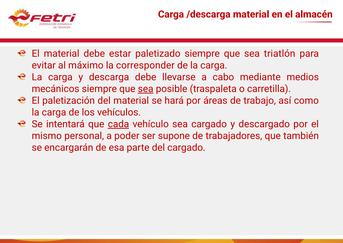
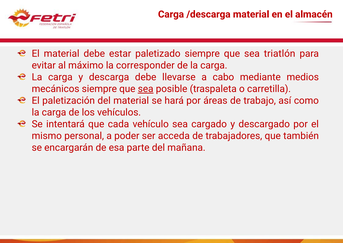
cada underline: present -> none
supone: supone -> acceda
del cargado: cargado -> mañana
